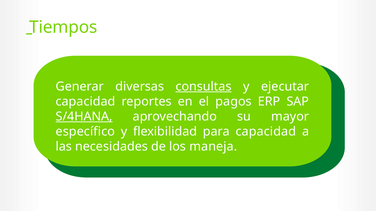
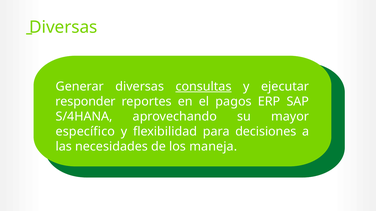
Tiempos at (63, 27): Tiempos -> Diversas
capacidad at (85, 102): capacidad -> responder
S/4HANA underline: present -> none
para capacidad: capacidad -> decisiones
